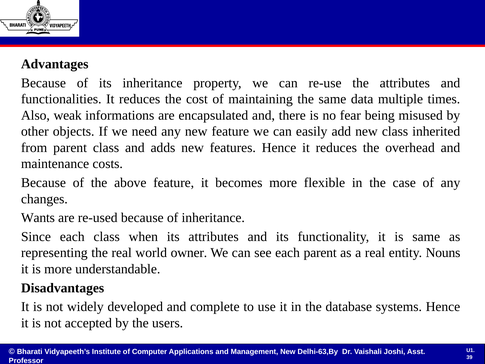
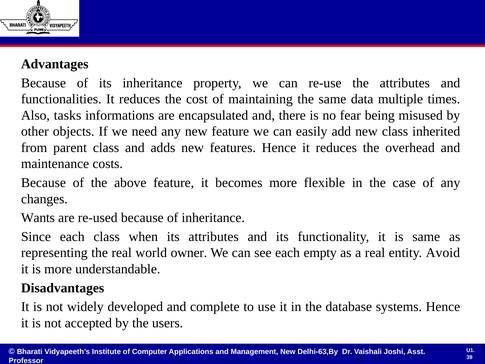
weak: weak -> tasks
each parent: parent -> empty
Nouns: Nouns -> Avoid
